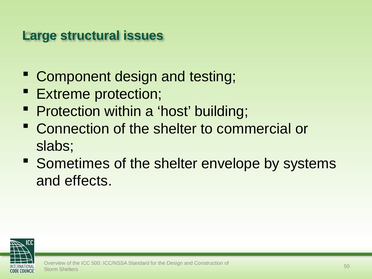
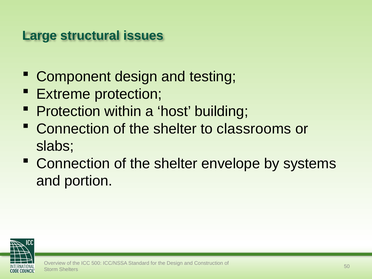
commercial: commercial -> classrooms
Sometimes at (73, 164): Sometimes -> Connection
effects: effects -> portion
